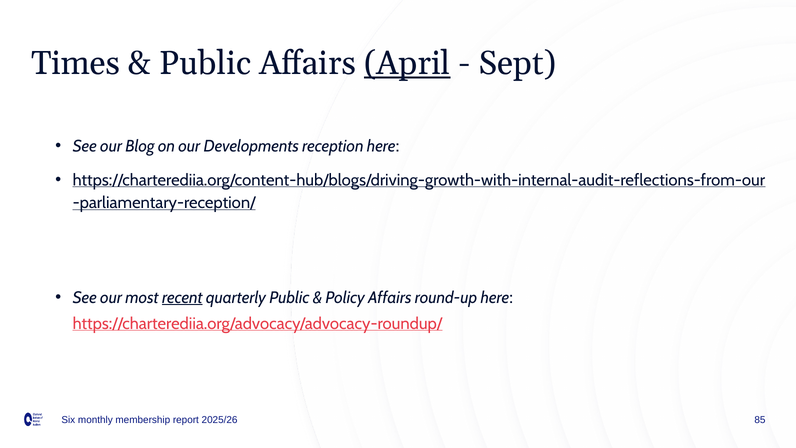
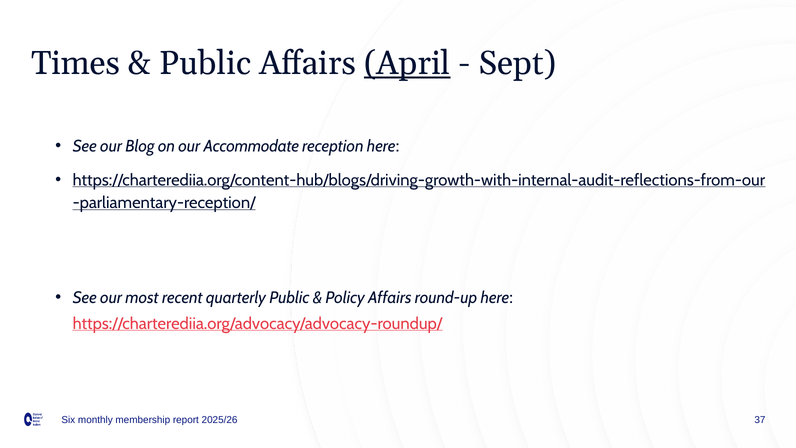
Developments: Developments -> Accommodate
recent underline: present -> none
85: 85 -> 37
